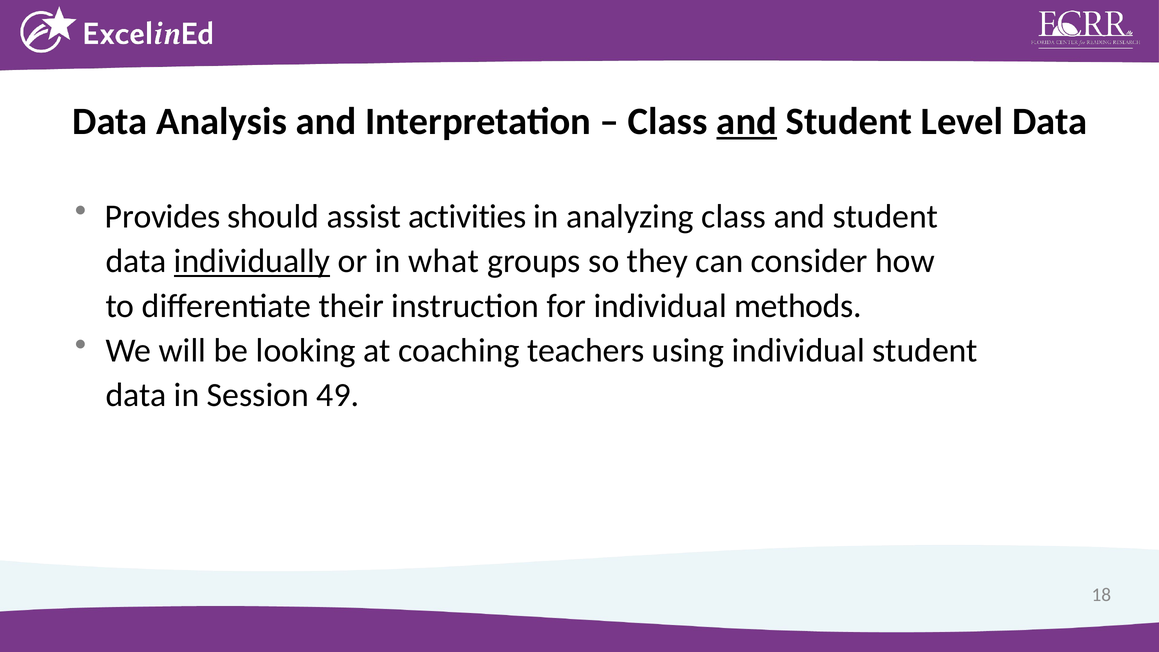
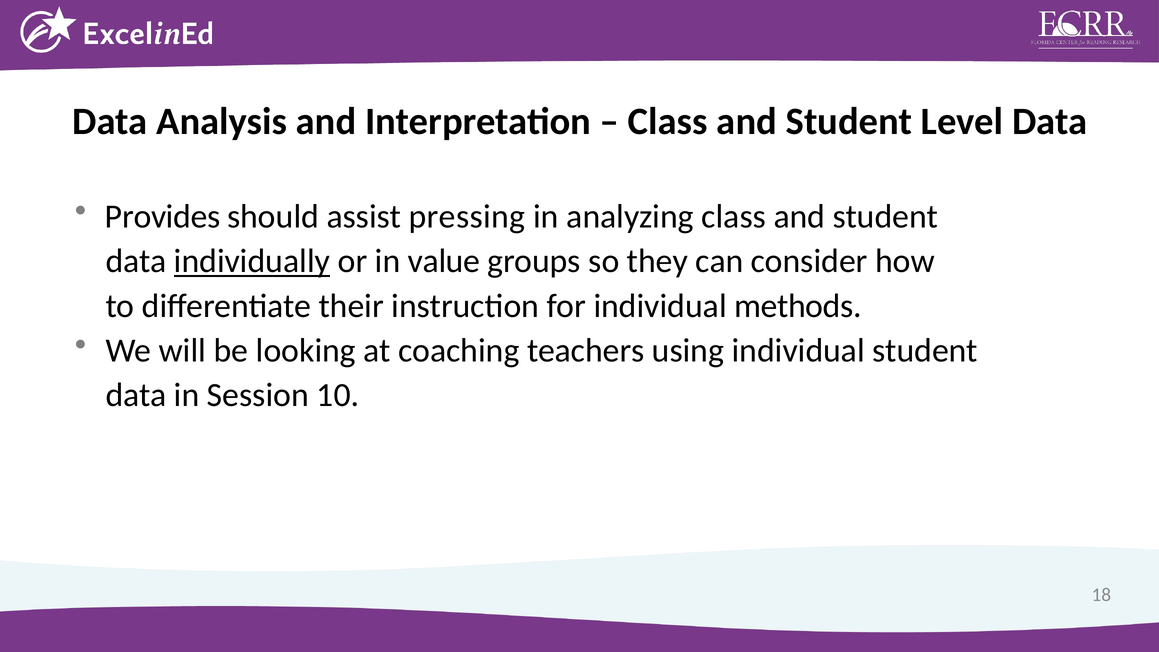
and at (747, 122) underline: present -> none
activities: activities -> pressing
what: what -> value
49: 49 -> 10
